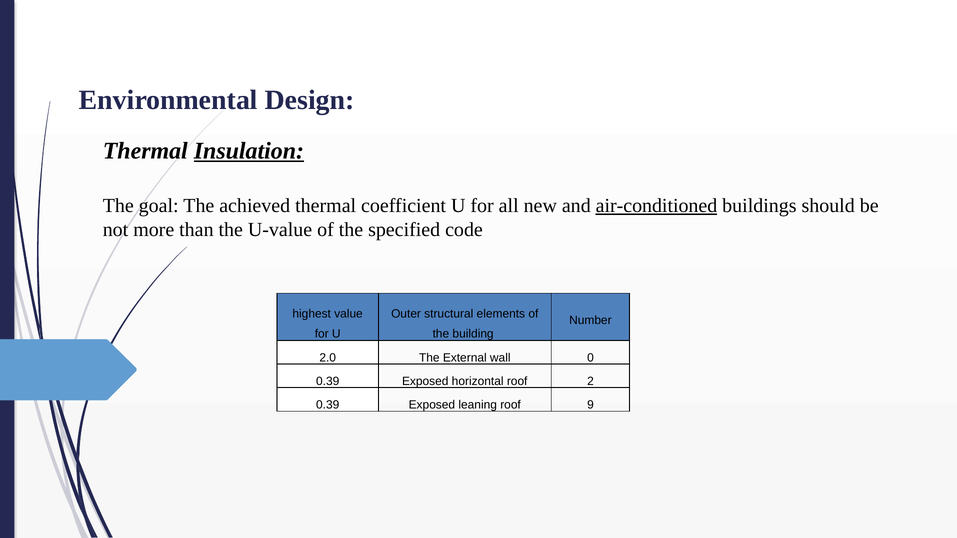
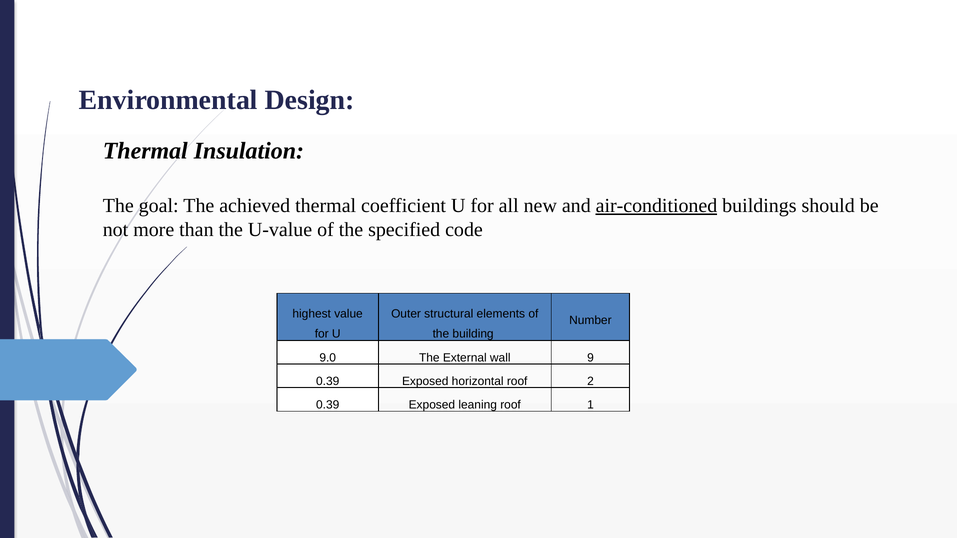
Insulation underline: present -> none
2.0: 2.0 -> 9.0
0: 0 -> 9
9: 9 -> 1
